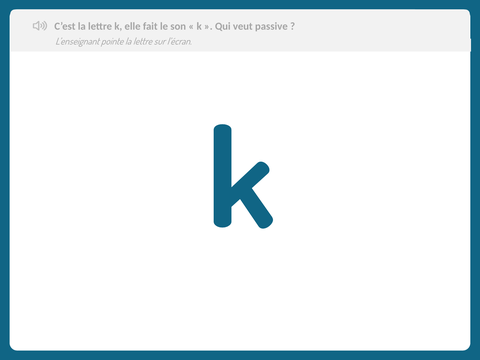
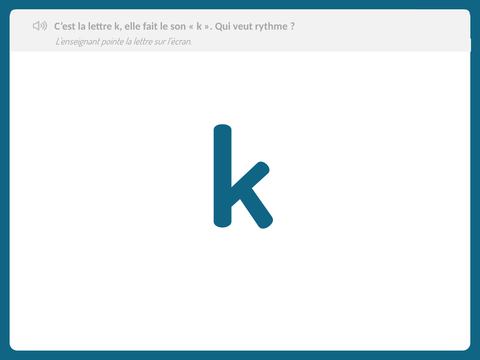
passive: passive -> rythme
